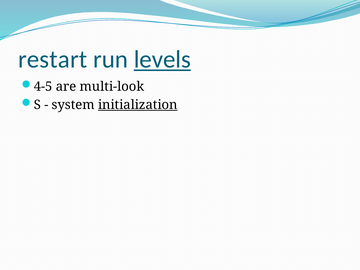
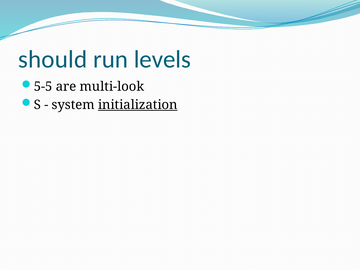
restart: restart -> should
levels underline: present -> none
4-5: 4-5 -> 5-5
